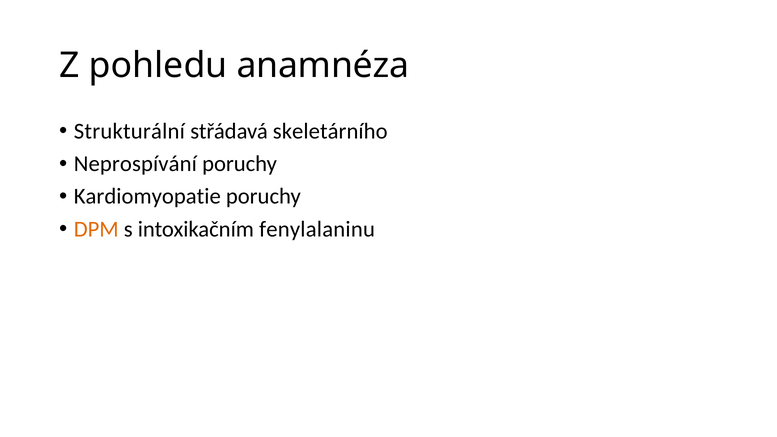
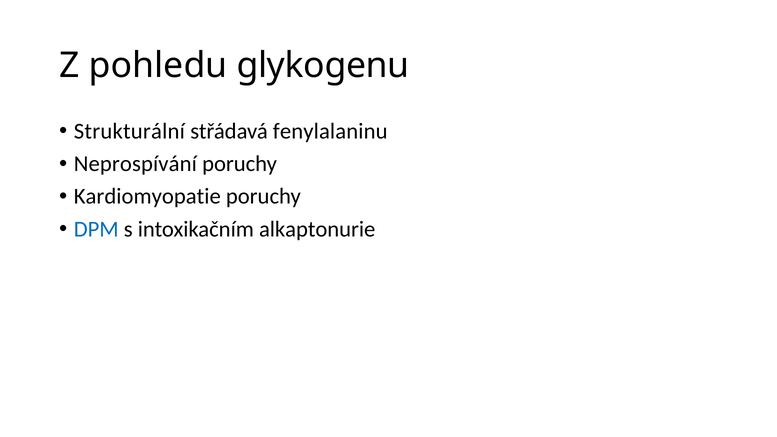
anamnéza: anamnéza -> glykogenu
skeletárního: skeletárního -> fenylalaninu
DPM colour: orange -> blue
fenylalaninu: fenylalaninu -> alkaptonurie
